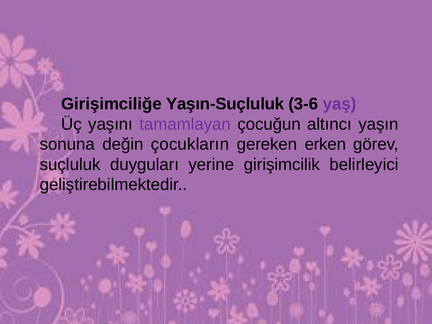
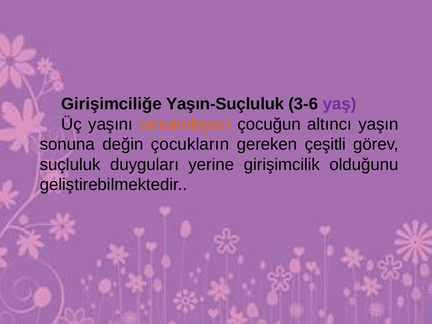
tamamlayan colour: purple -> orange
erken: erken -> çeşitli
belirleyici: belirleyici -> olduğunu
